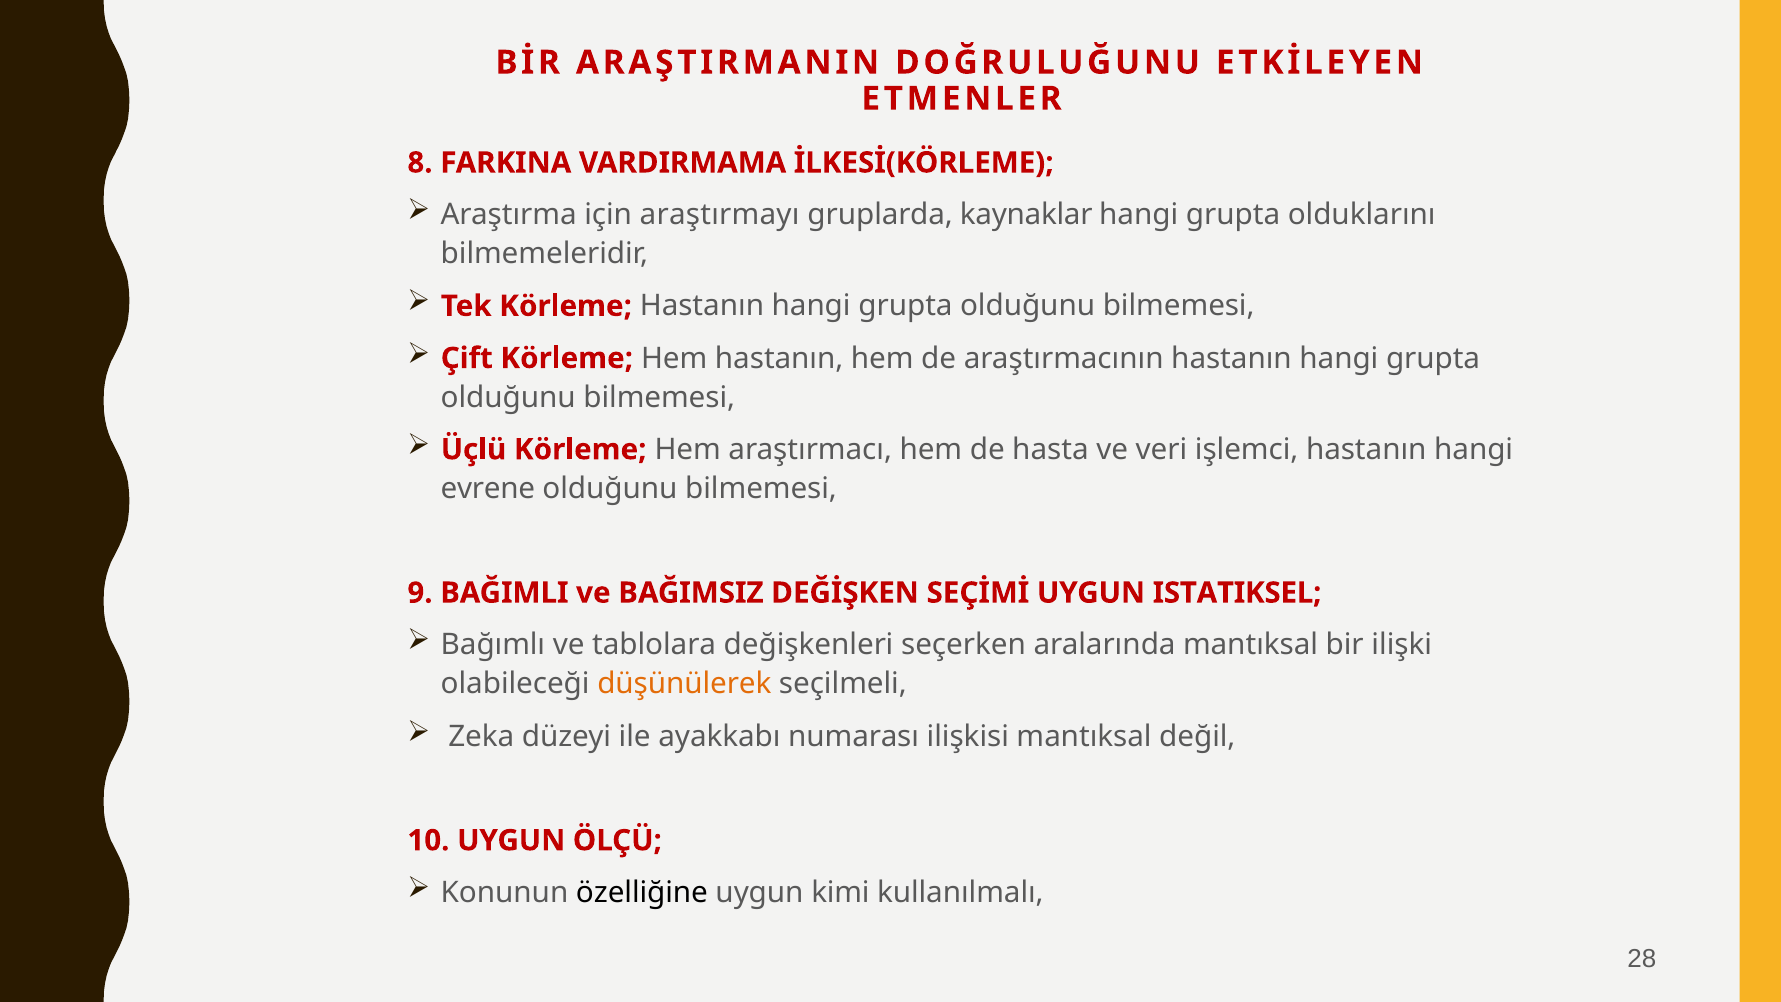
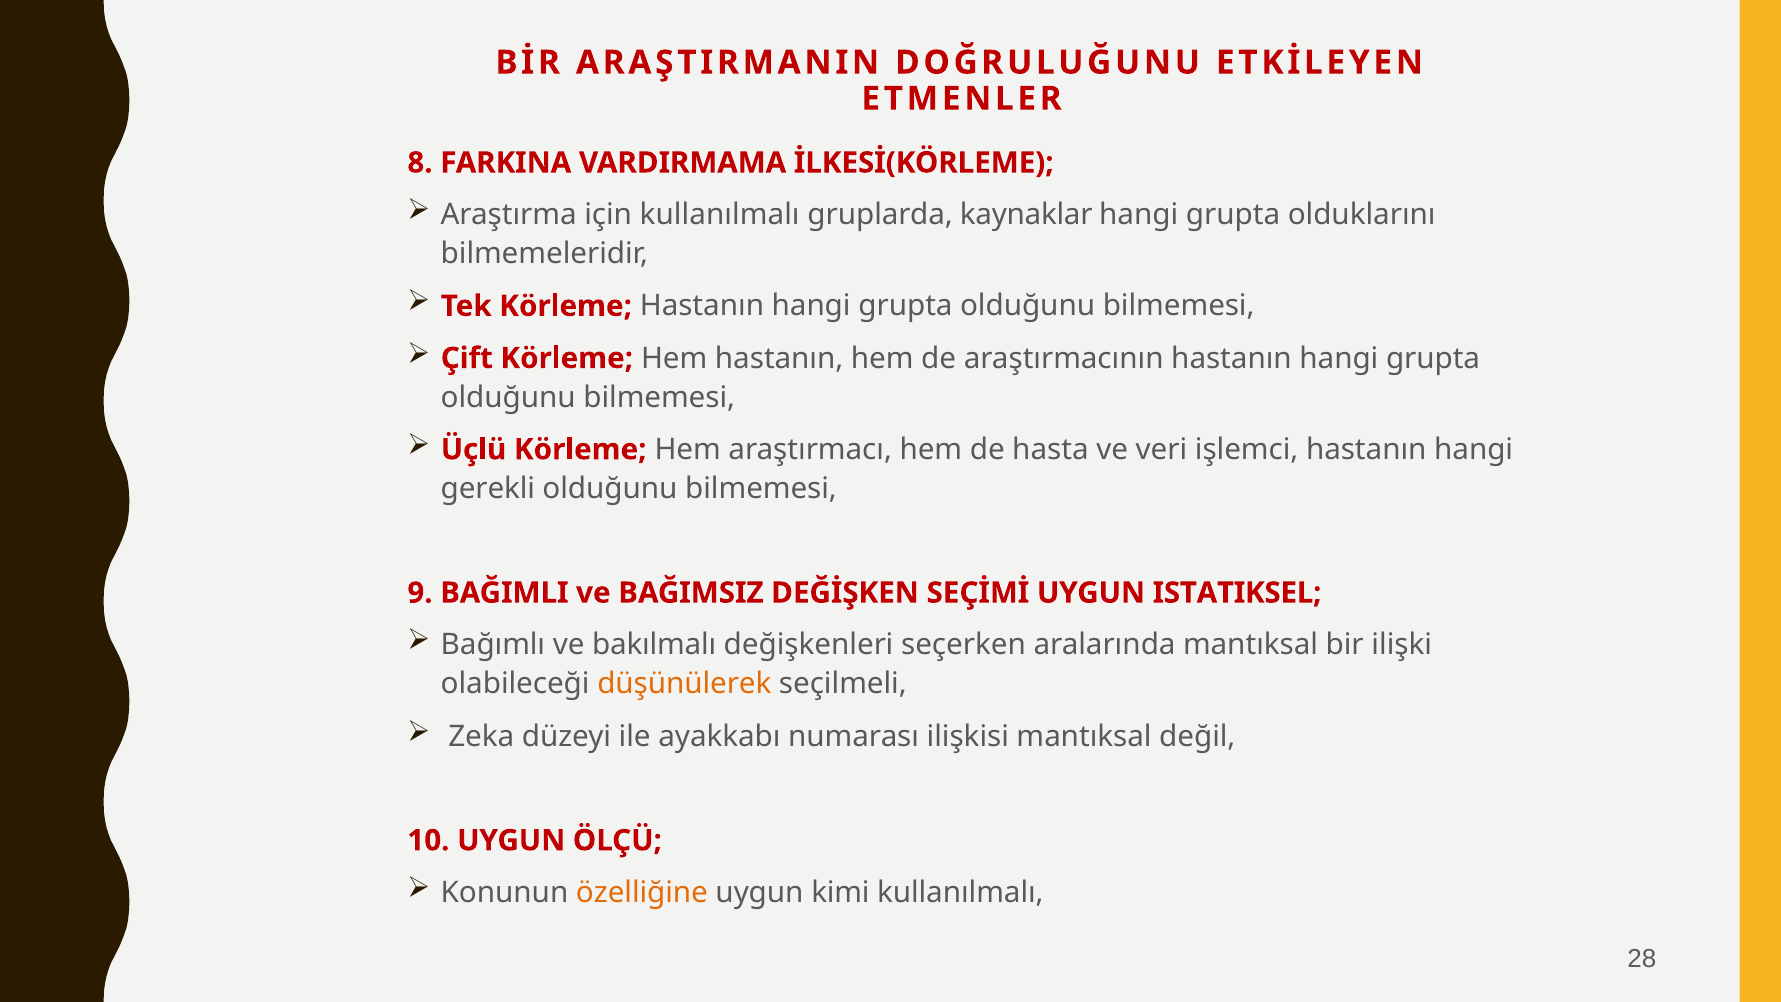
için araştırmayı: araştırmayı -> kullanılmalı
evrene: evrene -> gerekli
tablolara: tablolara -> bakılmalı
özelliğine colour: black -> orange
